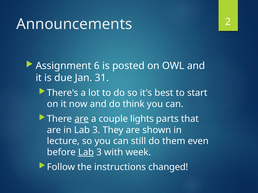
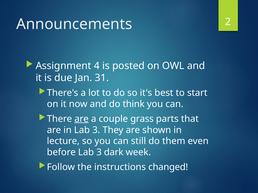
6: 6 -> 4
lights: lights -> grass
Lab at (86, 153) underline: present -> none
with: with -> dark
